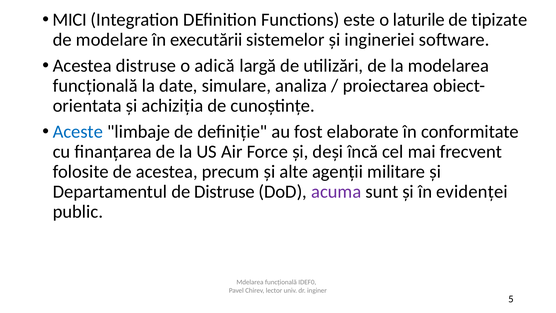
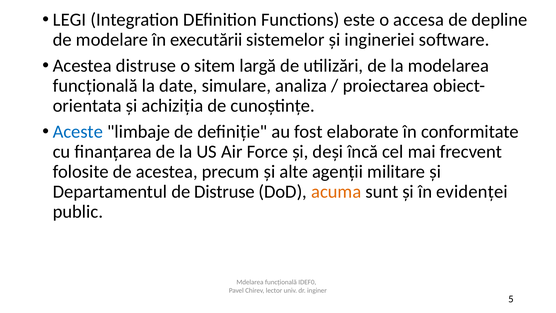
MICI: MICI -> LEGI
laturile: laturile -> accesa
tipizate: tipizate -> depline
adică: adică -> sitem
acuma colour: purple -> orange
